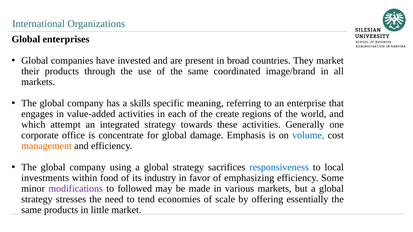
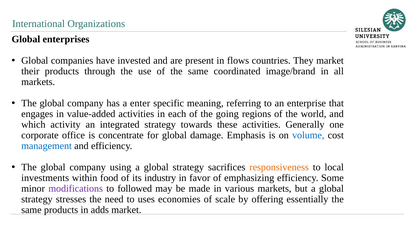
broad: broad -> flows
skills: skills -> enter
create: create -> going
attempt: attempt -> activity
management colour: orange -> blue
responsiveness colour: blue -> orange
tend: tend -> uses
little: little -> adds
